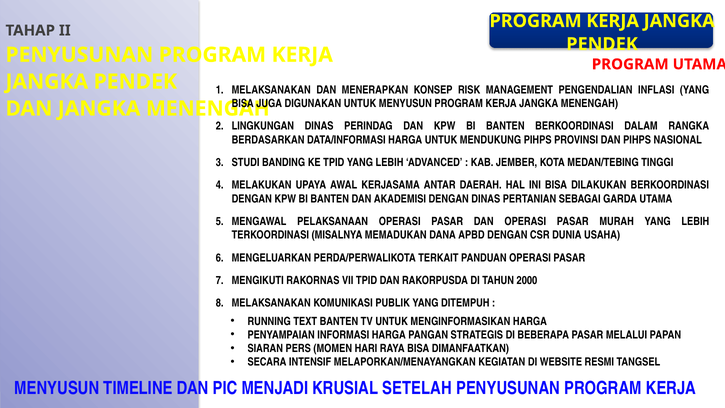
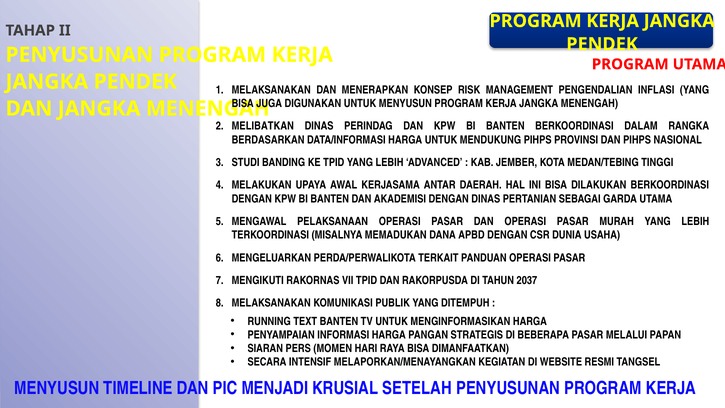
LINGKUNGAN: LINGKUNGAN -> MELIBATKAN
2000: 2000 -> 2037
